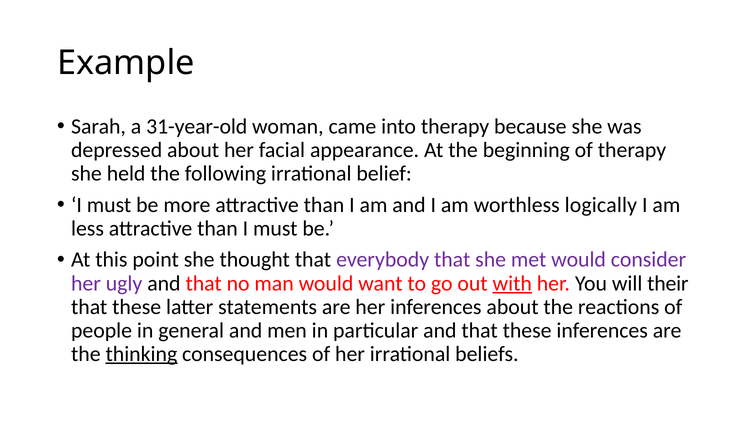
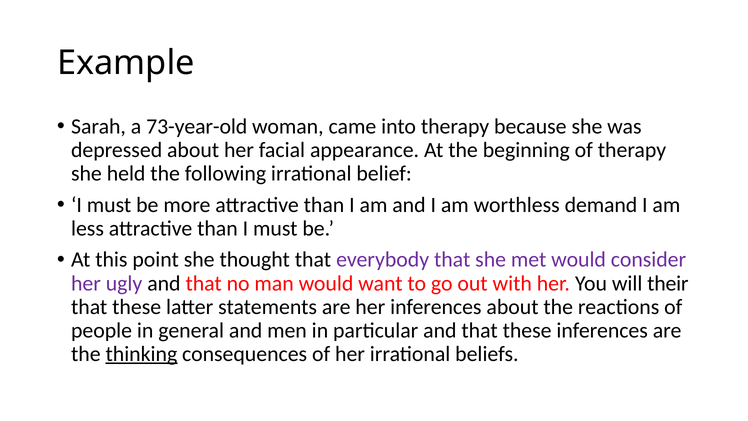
31-year-old: 31-year-old -> 73-year-old
logically: logically -> demand
with underline: present -> none
